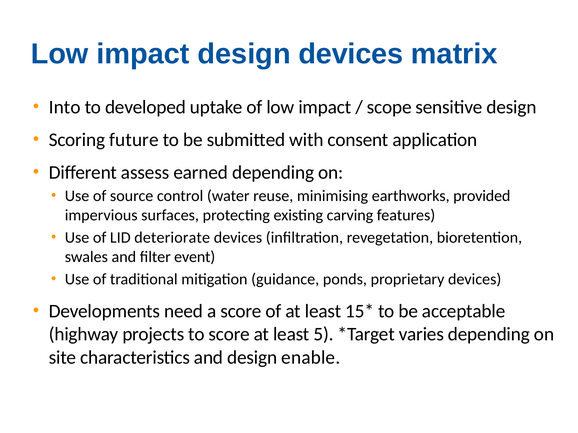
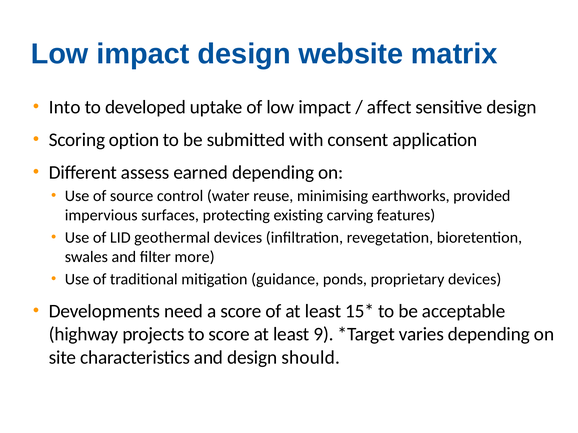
design devices: devices -> website
scope: scope -> affect
future: future -> option
deteriorate: deteriorate -> geothermal
event: event -> more
5: 5 -> 9
enable: enable -> should
